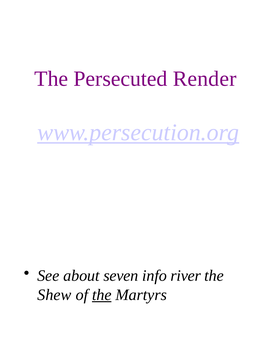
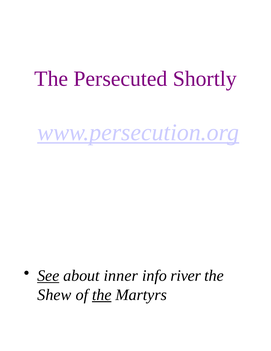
Render: Render -> Shortly
See underline: none -> present
seven: seven -> inner
